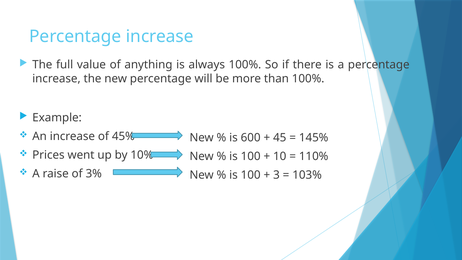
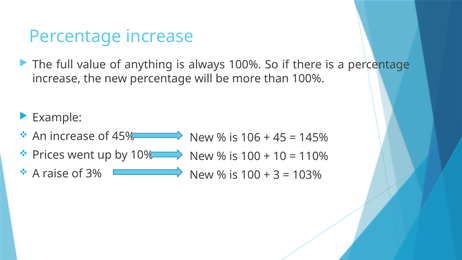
600: 600 -> 106
